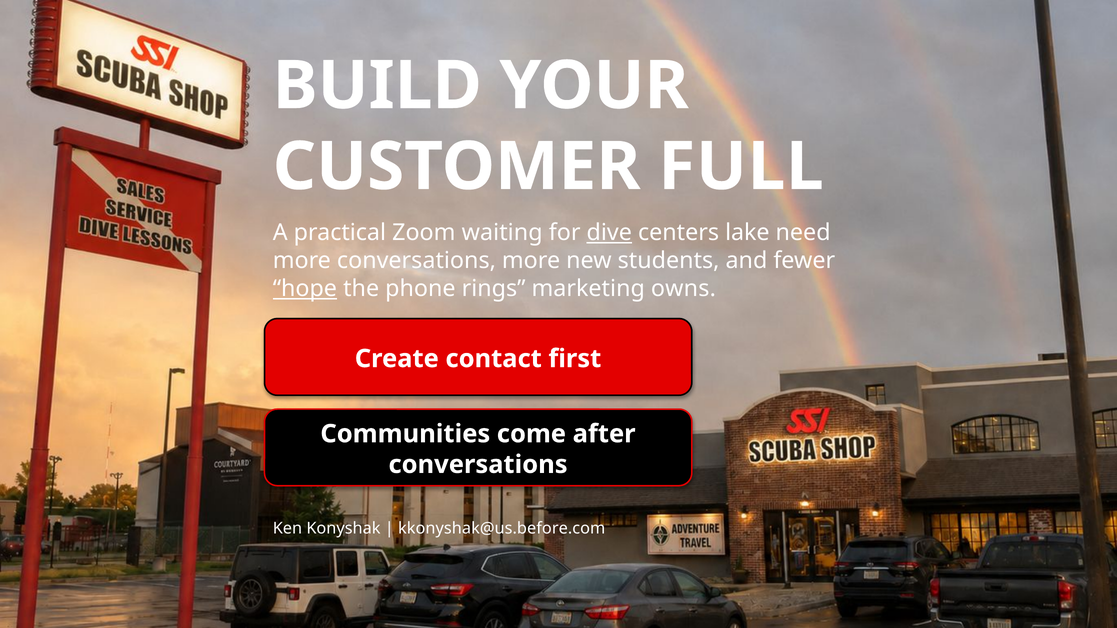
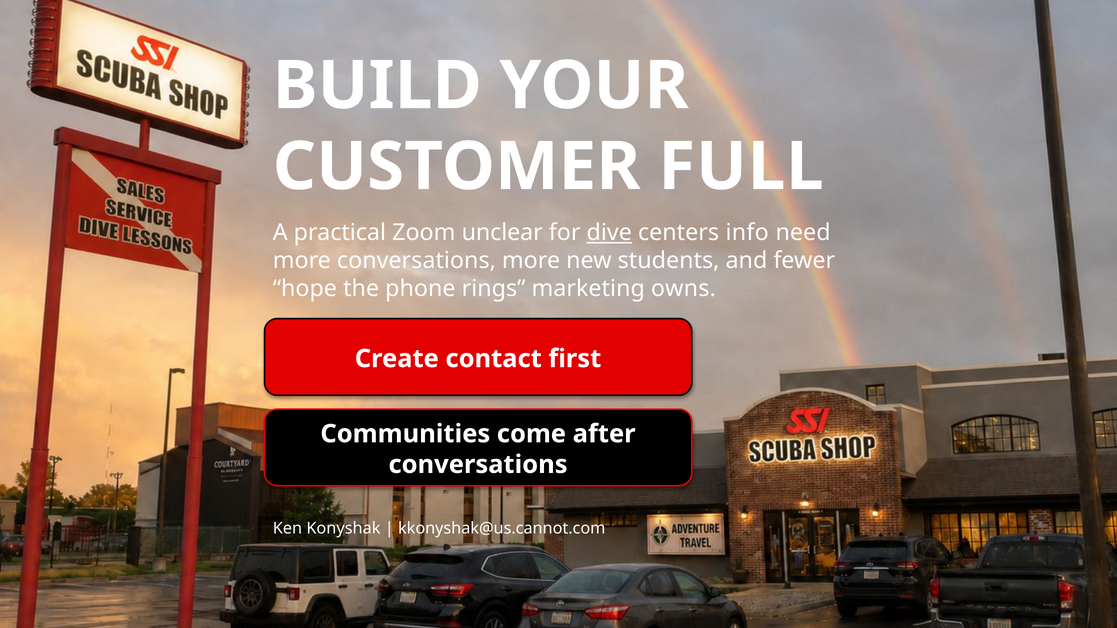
waiting: waiting -> unclear
lake: lake -> info
hope underline: present -> none
kkonyshak@us.before.com: kkonyshak@us.before.com -> kkonyshak@us.cannot.com
